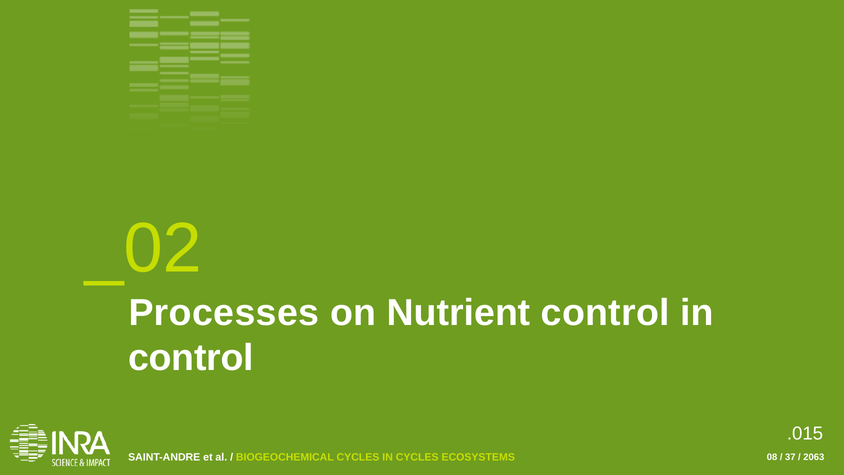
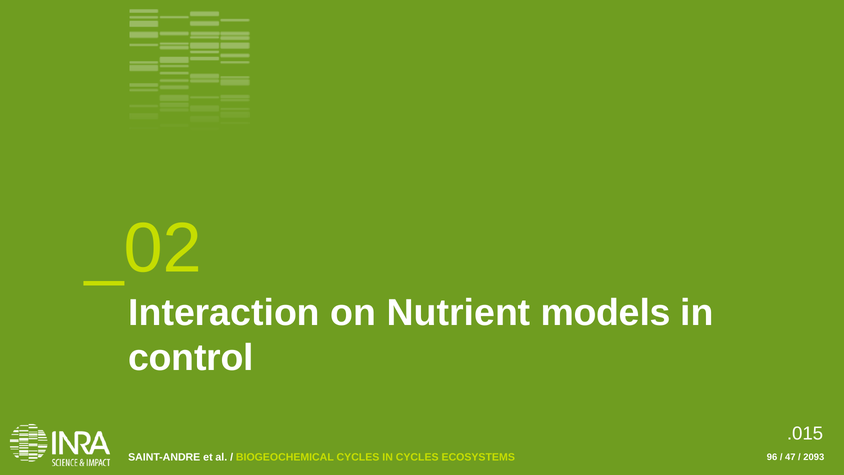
Processes: Processes -> Interaction
Nutrient control: control -> models
08: 08 -> 96
37: 37 -> 47
2063: 2063 -> 2093
